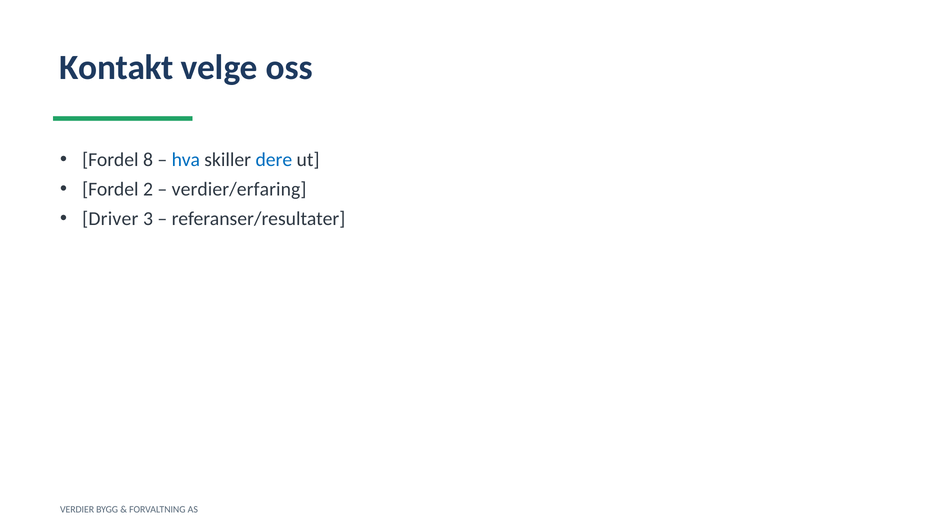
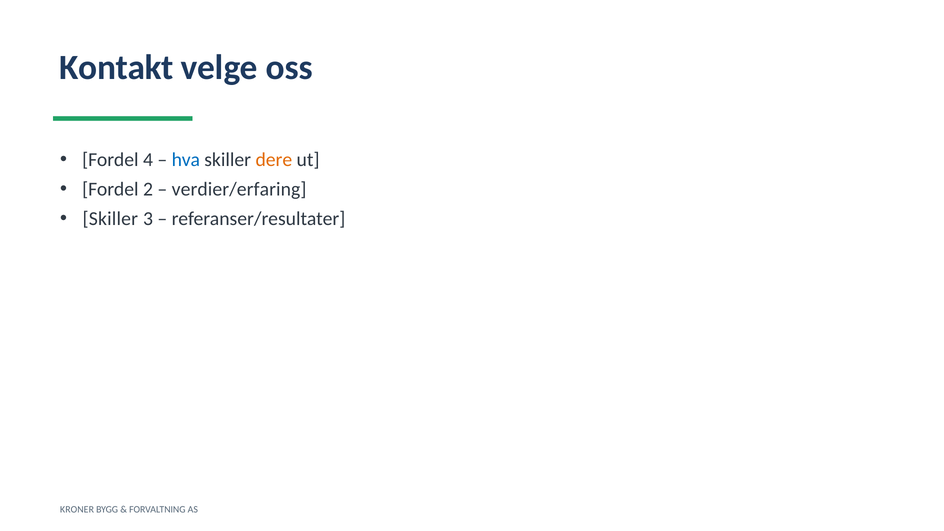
8: 8 -> 4
dere colour: blue -> orange
Driver at (110, 219): Driver -> Skiller
VERDIER: VERDIER -> KRONER
